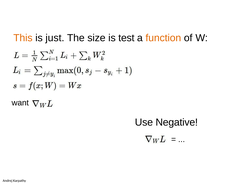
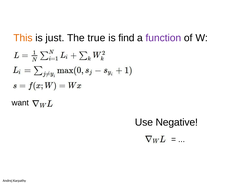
size: size -> true
test: test -> find
function colour: orange -> purple
